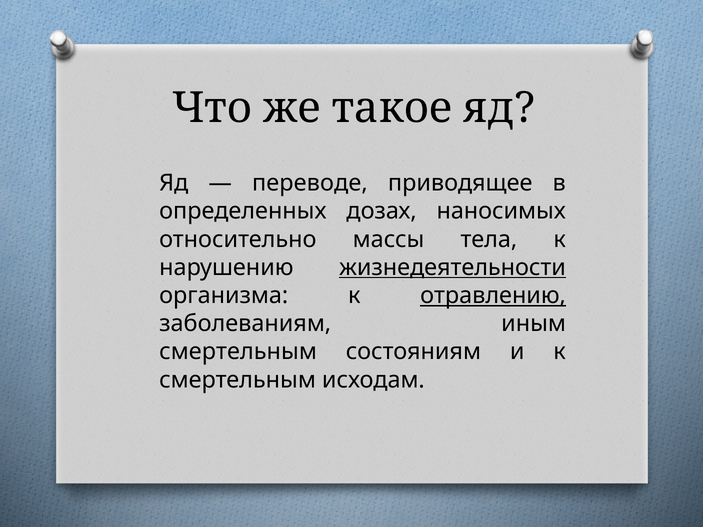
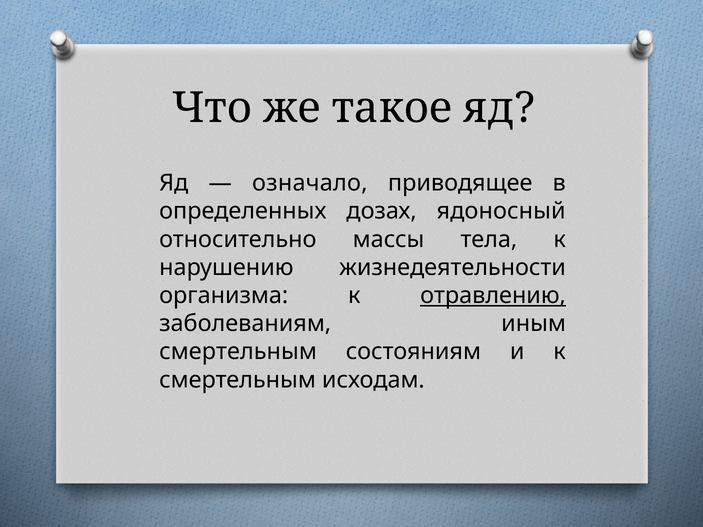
переводе: переводе -> означало
наносимых: наносимых -> ядоносный
жизнедеятельности underline: present -> none
